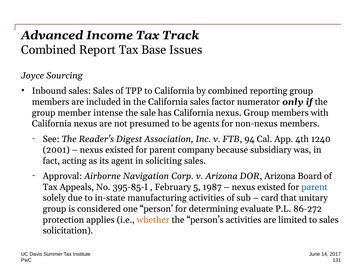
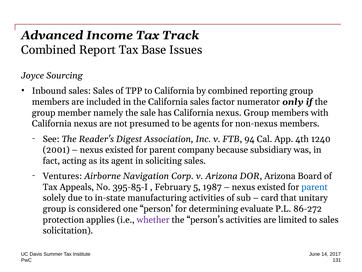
intense: intense -> namely
Approval: Approval -> Ventures
whether colour: orange -> purple
